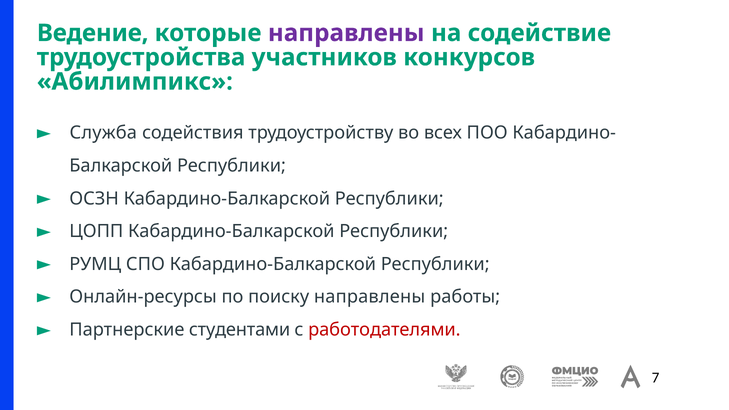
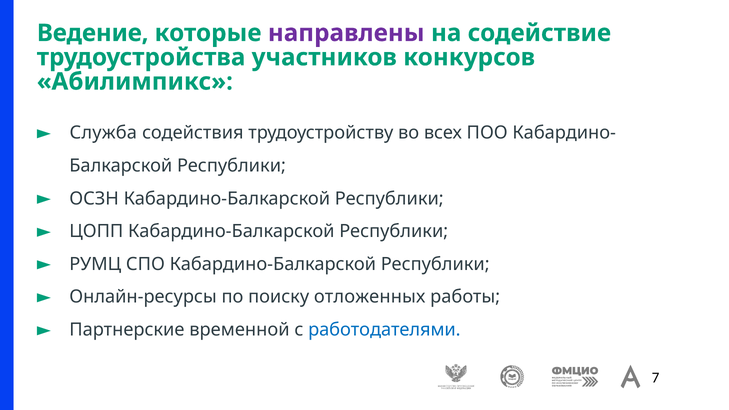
поиску направлены: направлены -> отложенных
студентами: студентами -> временной
работодателями colour: red -> blue
